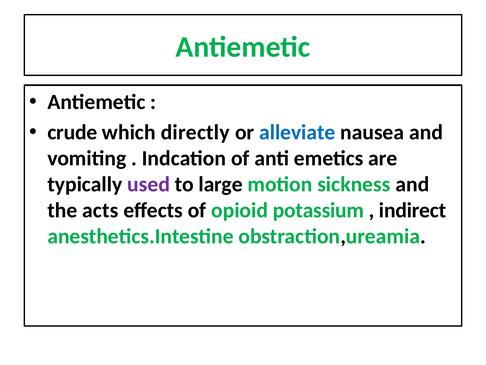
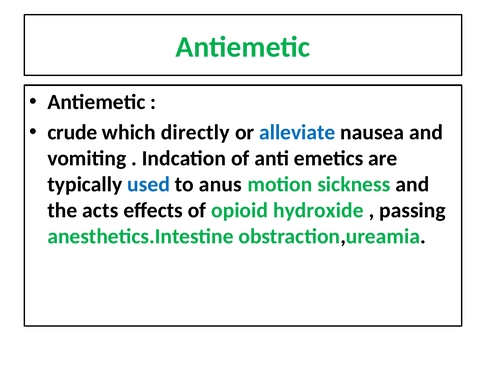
used colour: purple -> blue
large: large -> anus
potassium: potassium -> hydroxide
indirect: indirect -> passing
